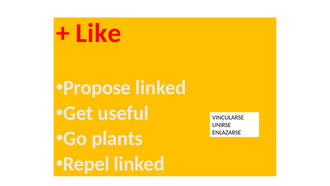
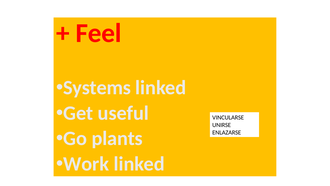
Like: Like -> Feel
Propose: Propose -> Systems
Repel: Repel -> Work
